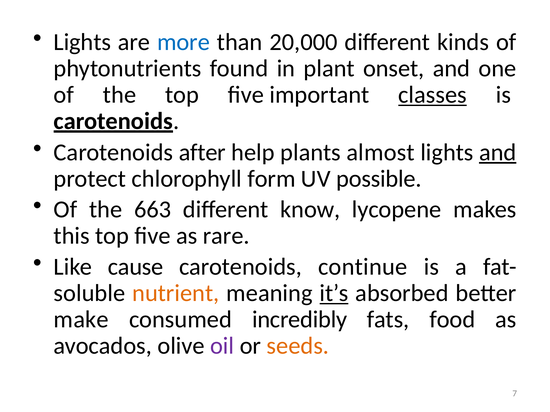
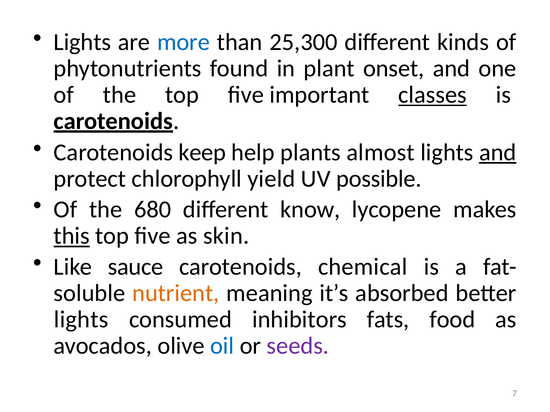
20,000: 20,000 -> 25,300
after: after -> keep
form: form -> yield
663: 663 -> 680
this underline: none -> present
rare: rare -> skin
cause: cause -> sauce
continue: continue -> chemical
it’s underline: present -> none
make at (81, 320): make -> lights
incredibly: incredibly -> inhibitors
oil colour: purple -> blue
seeds colour: orange -> purple
